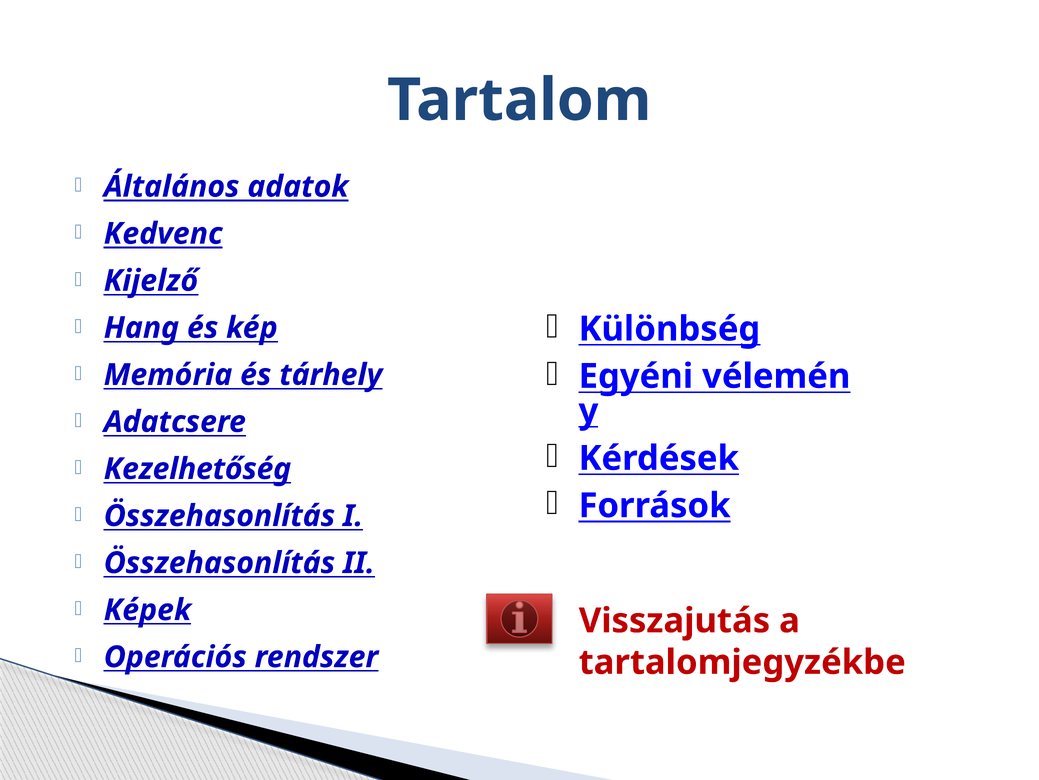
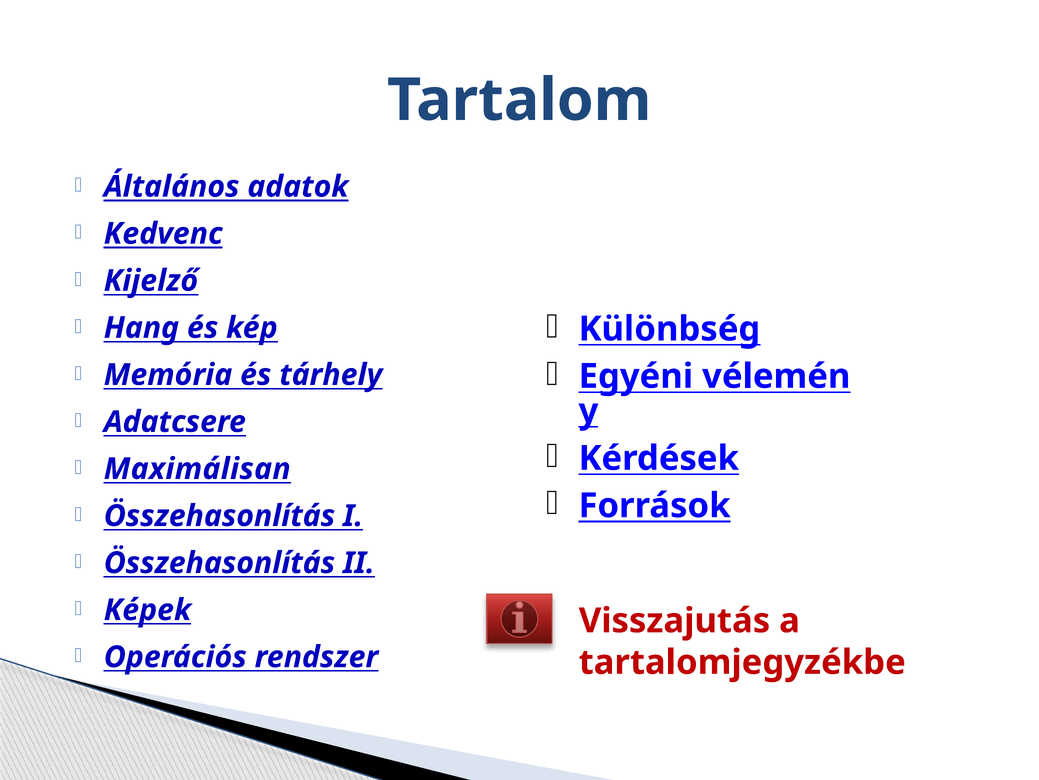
Kezelhetőség: Kezelhetőség -> Maximálisan
